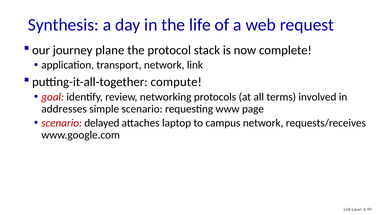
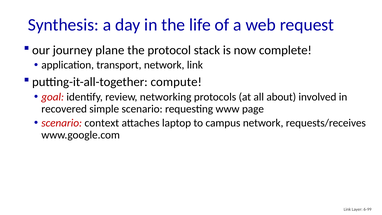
terms: terms -> about
addresses: addresses -> recovered
delayed: delayed -> context
